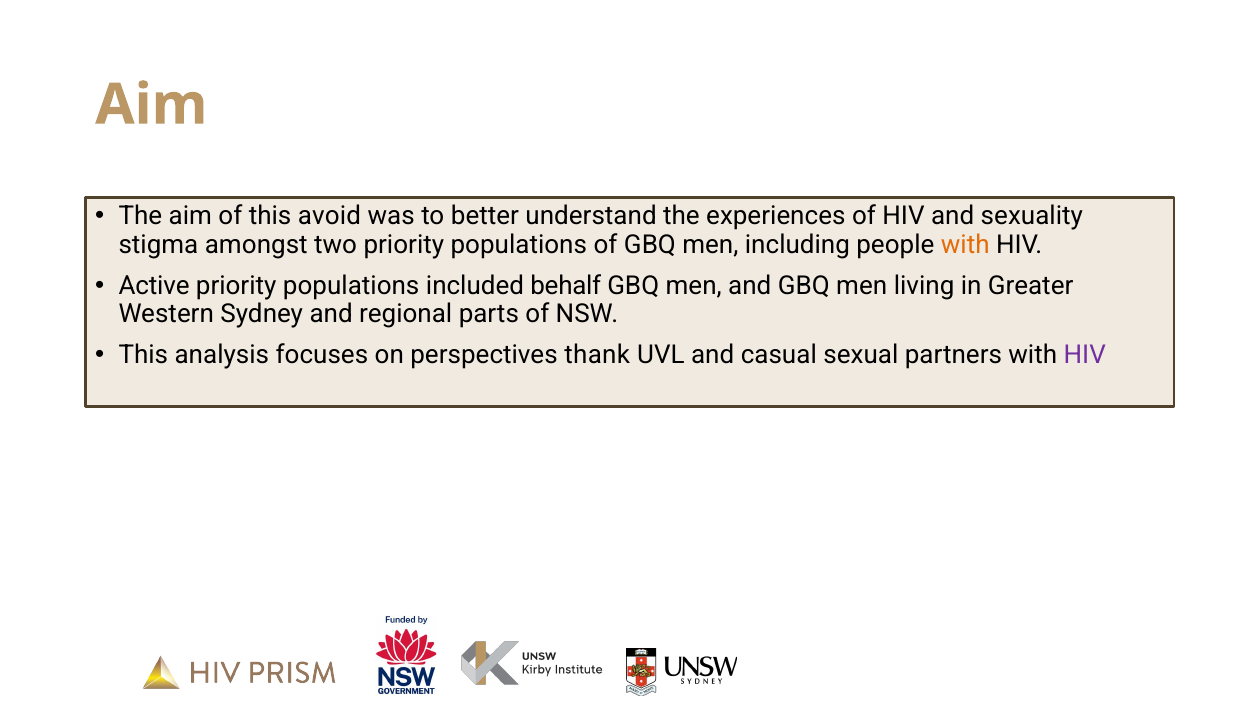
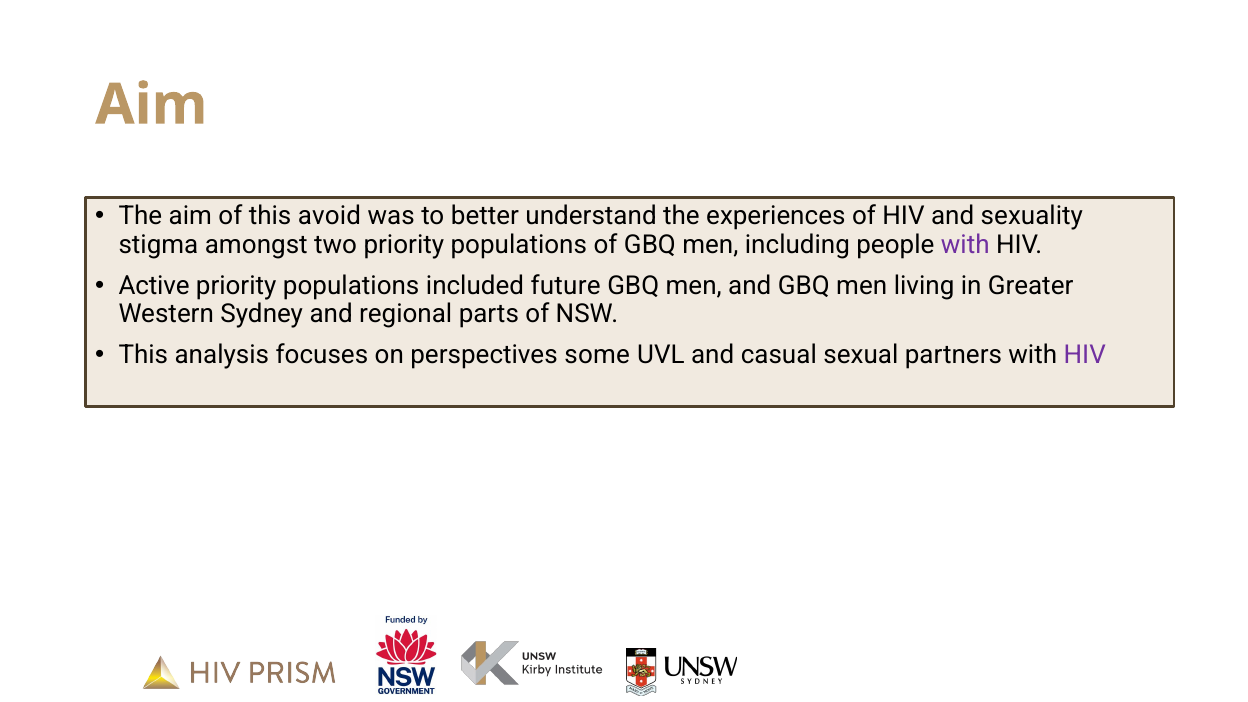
with at (965, 244) colour: orange -> purple
behalf: behalf -> future
thank: thank -> some
